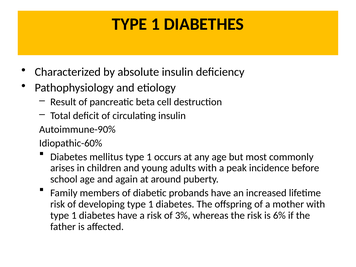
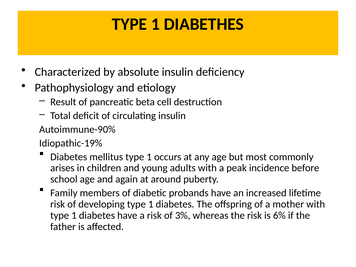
Idiopathic-60%: Idiopathic-60% -> Idiopathic-19%
